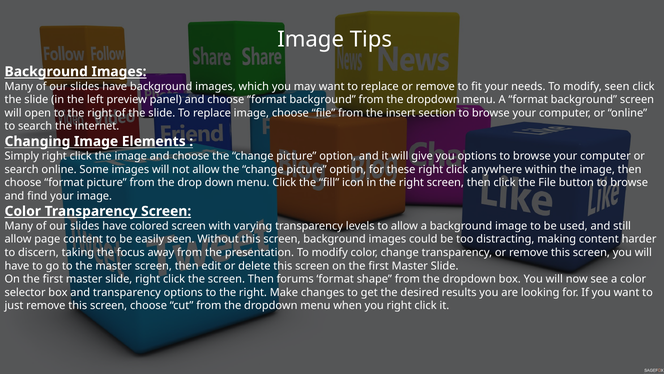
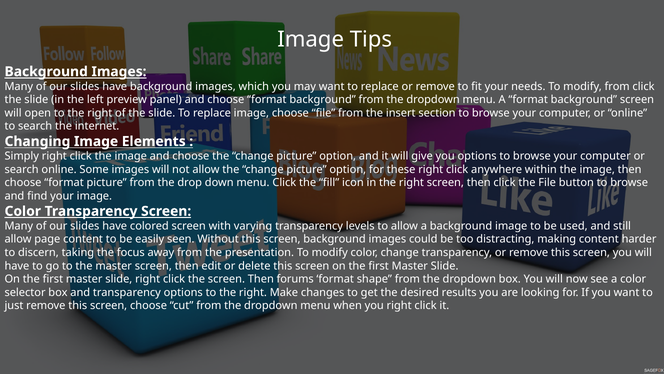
modify seen: seen -> from
